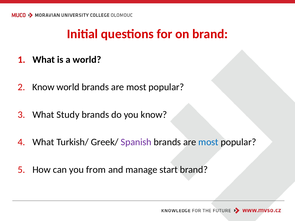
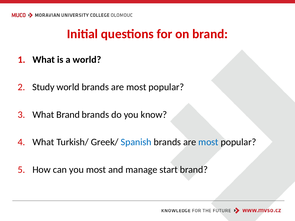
Know at (43, 87): Know -> Study
What Study: Study -> Brand
Spanish colour: purple -> blue
you from: from -> most
